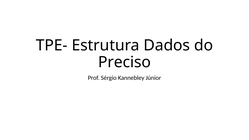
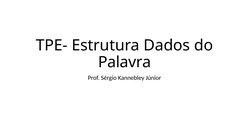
Preciso: Preciso -> Palavra
